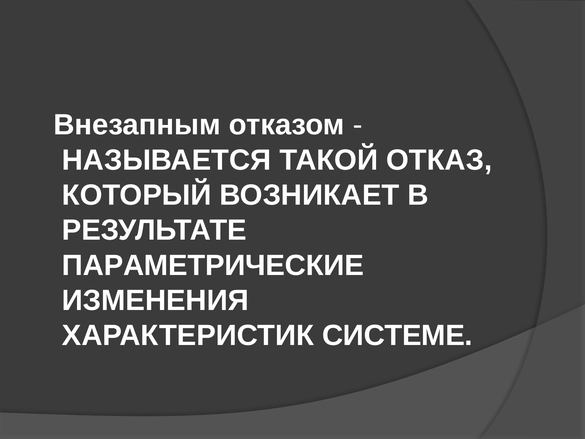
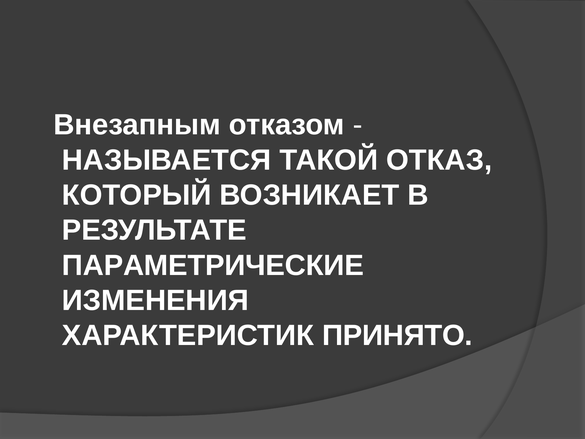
СИСТЕМЕ: СИСТЕМЕ -> ПРИНЯТО
